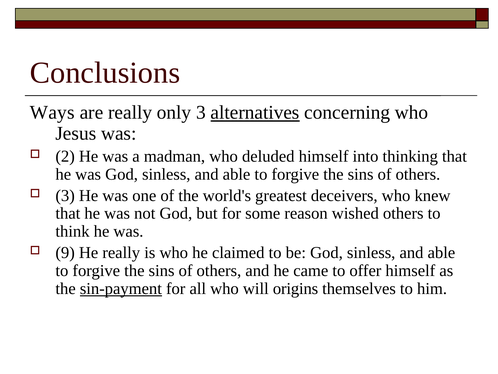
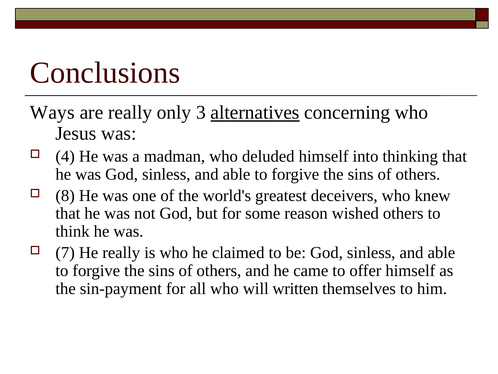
2: 2 -> 4
3 at (65, 195): 3 -> 8
9: 9 -> 7
sin-payment underline: present -> none
origins: origins -> written
